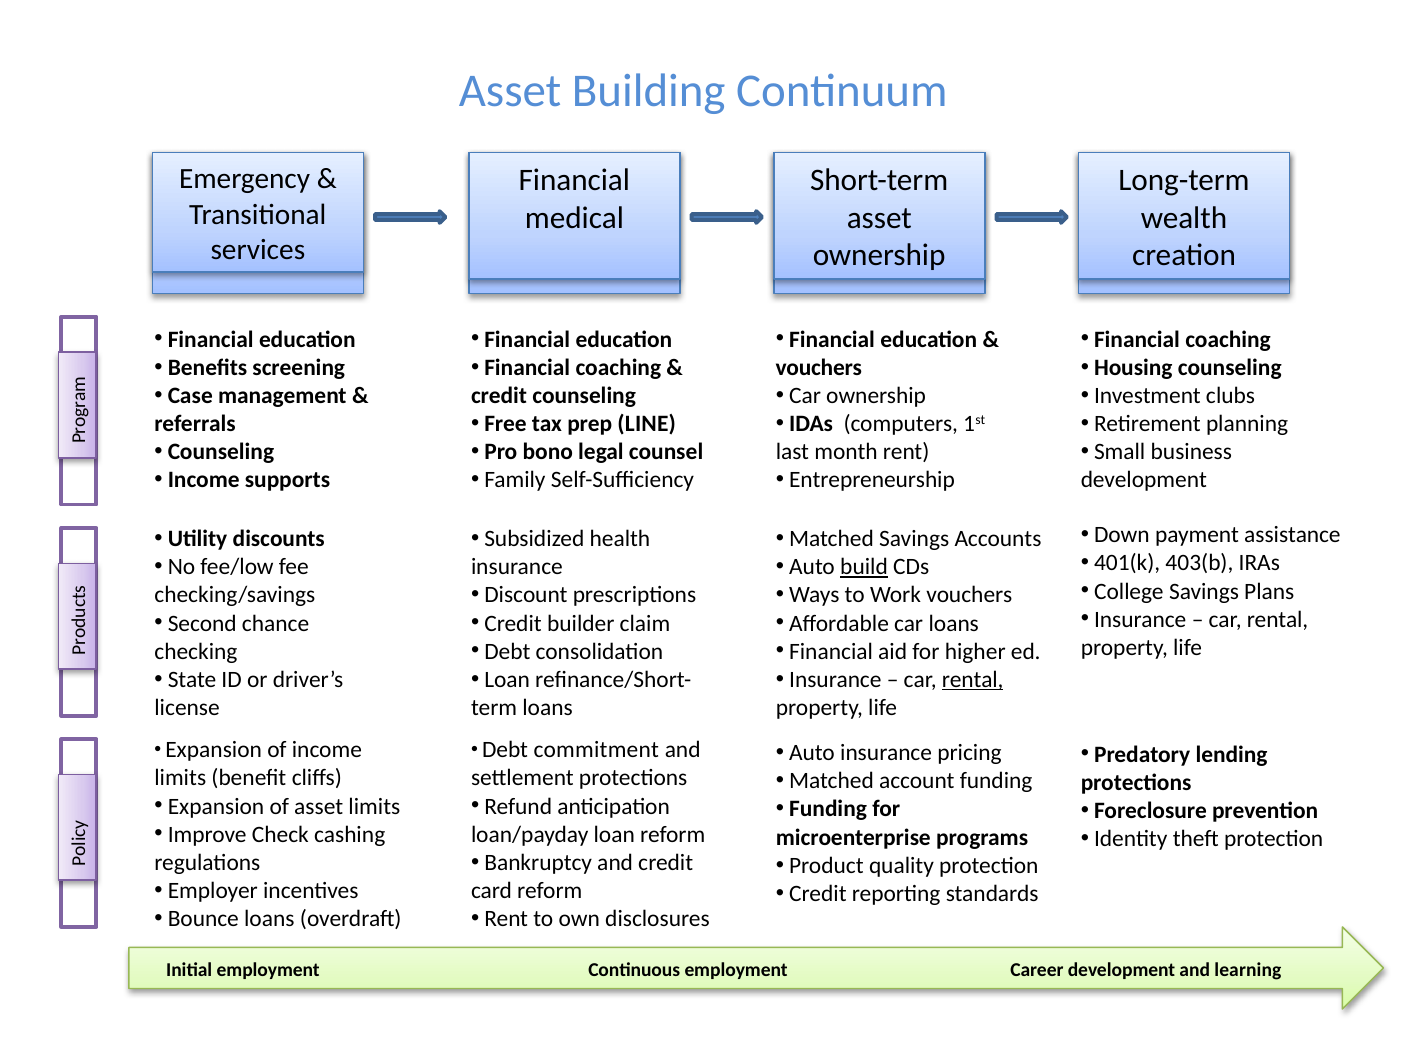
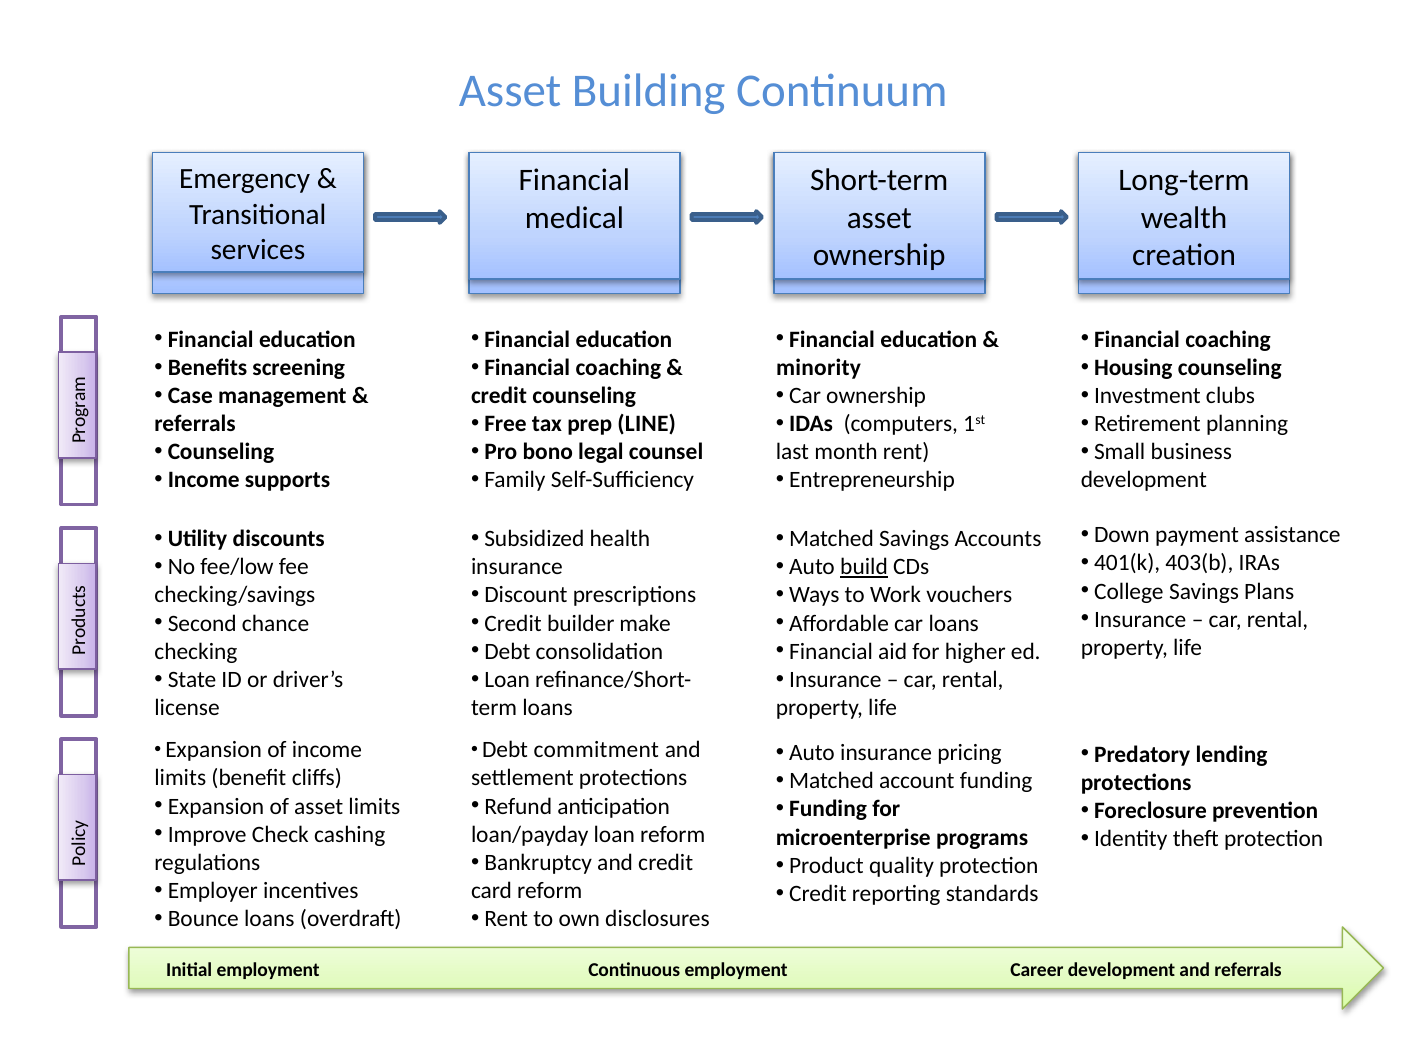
vouchers at (819, 367): vouchers -> minority
claim: claim -> make
rental at (973, 679) underline: present -> none
and learning: learning -> referrals
